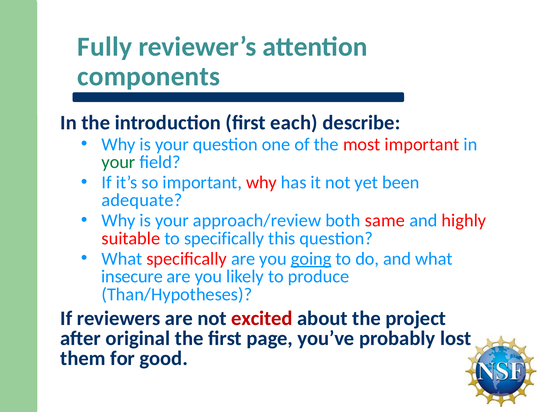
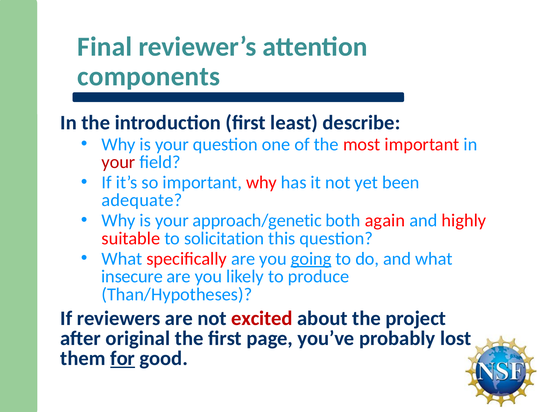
Fully: Fully -> Final
each: each -> least
your at (118, 162) colour: green -> red
approach/review: approach/review -> approach/genetic
same: same -> again
to specifically: specifically -> solicitation
for underline: none -> present
